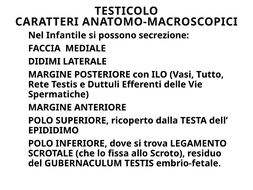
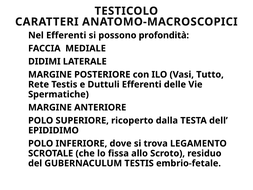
Nel Infantile: Infantile -> Efferenti
secrezione: secrezione -> profondità
